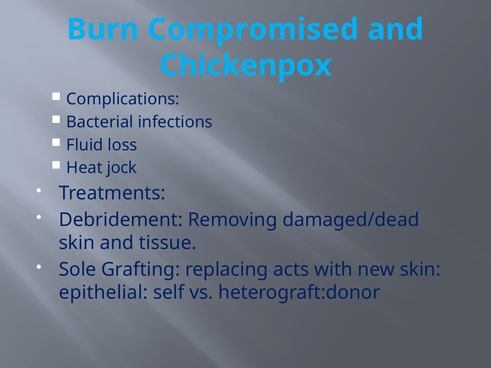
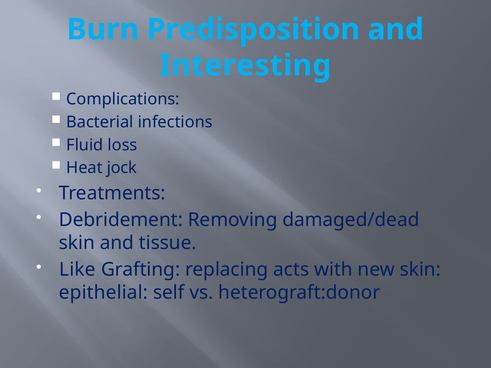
Compromised: Compromised -> Predisposition
Chickenpox: Chickenpox -> Interesting
Sole: Sole -> Like
